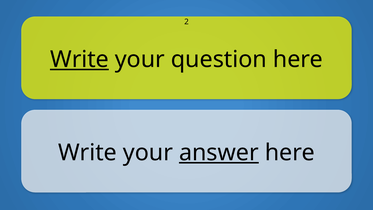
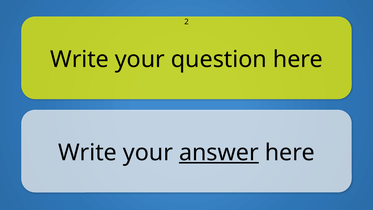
Write at (79, 59) underline: present -> none
